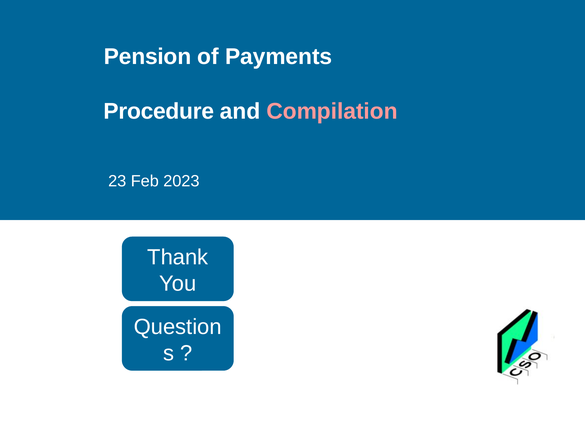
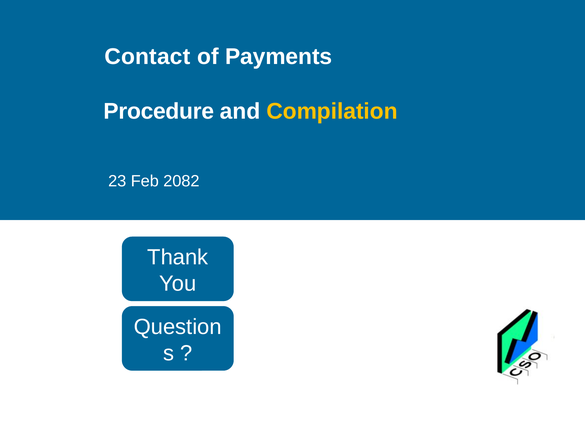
Pension: Pension -> Contact
Compilation colour: pink -> yellow
2023: 2023 -> 2082
